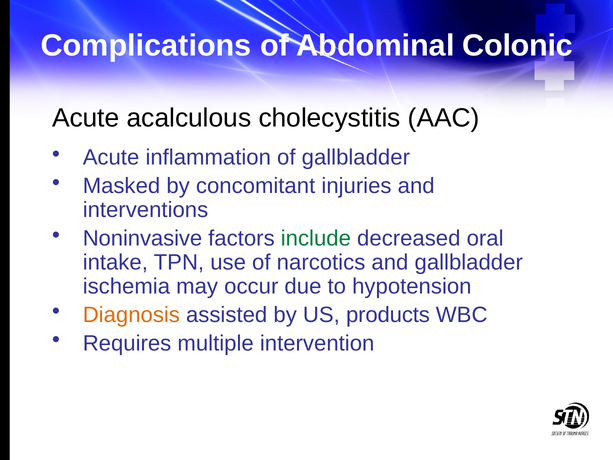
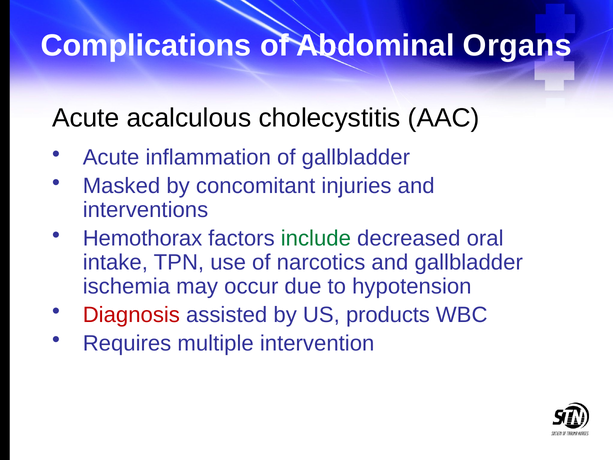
Colonic: Colonic -> Organs
Noninvasive: Noninvasive -> Hemothorax
Diagnosis colour: orange -> red
